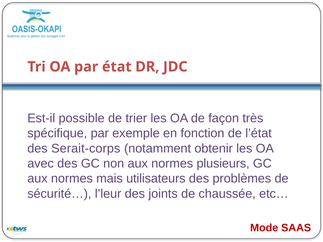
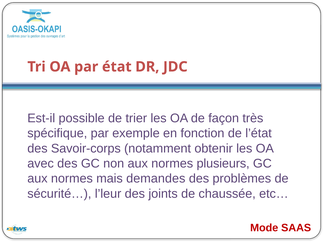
Serait-corps: Serait-corps -> Savoir-corps
utilisateurs: utilisateurs -> demandes
